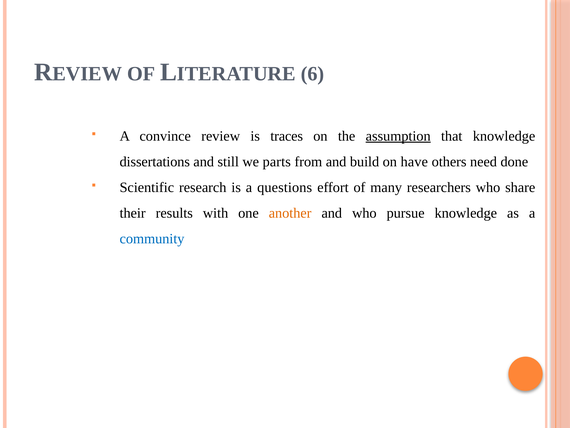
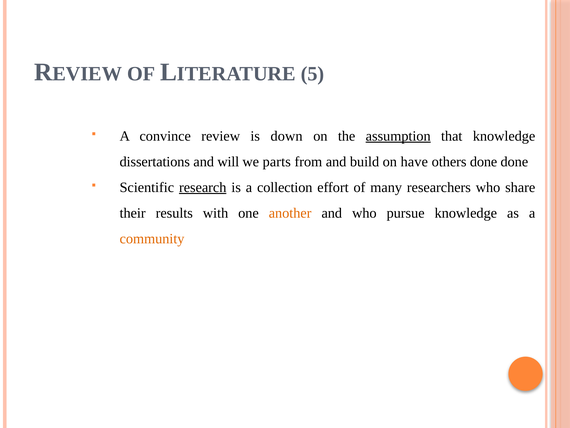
6: 6 -> 5
traces: traces -> down
still: still -> will
others need: need -> done
research underline: none -> present
questions: questions -> collection
community colour: blue -> orange
